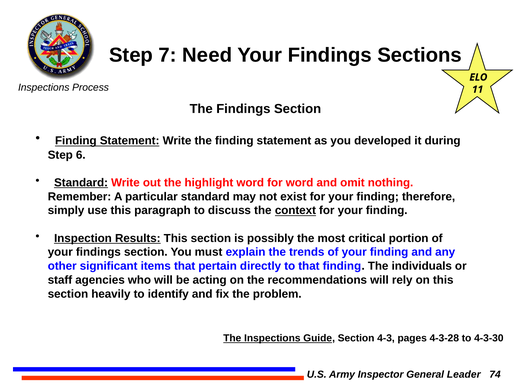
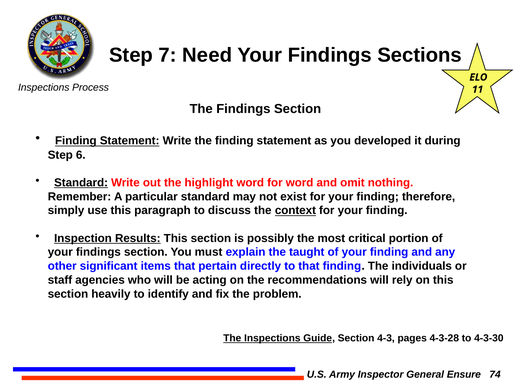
trends: trends -> taught
Leader: Leader -> Ensure
